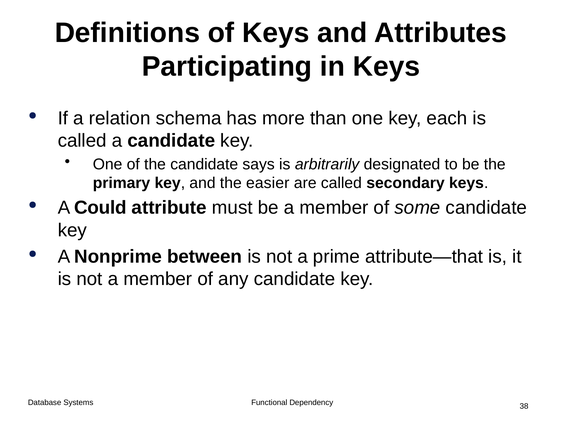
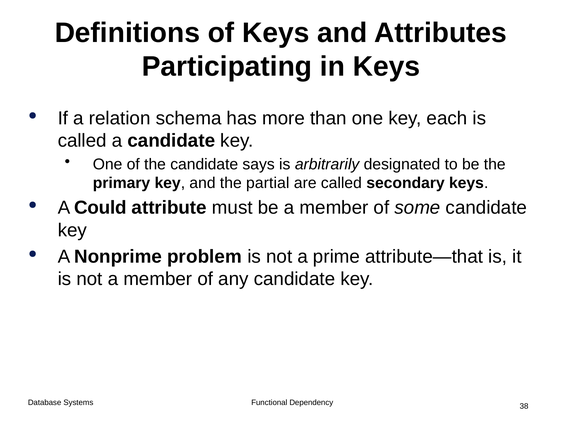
easier: easier -> partial
between: between -> problem
